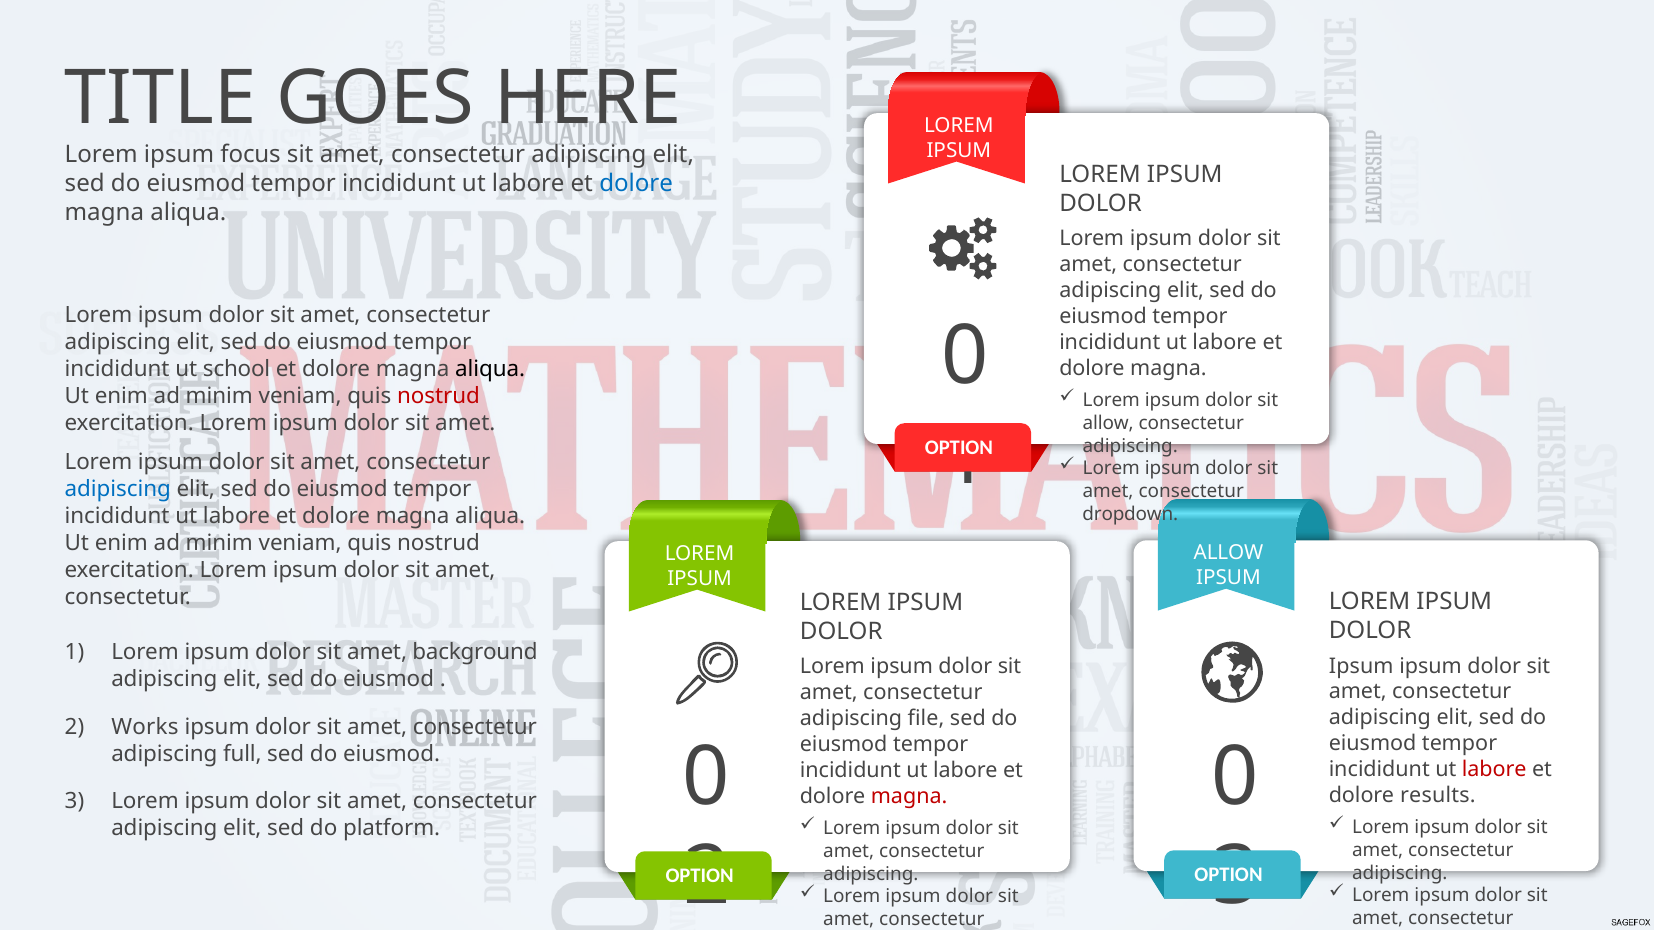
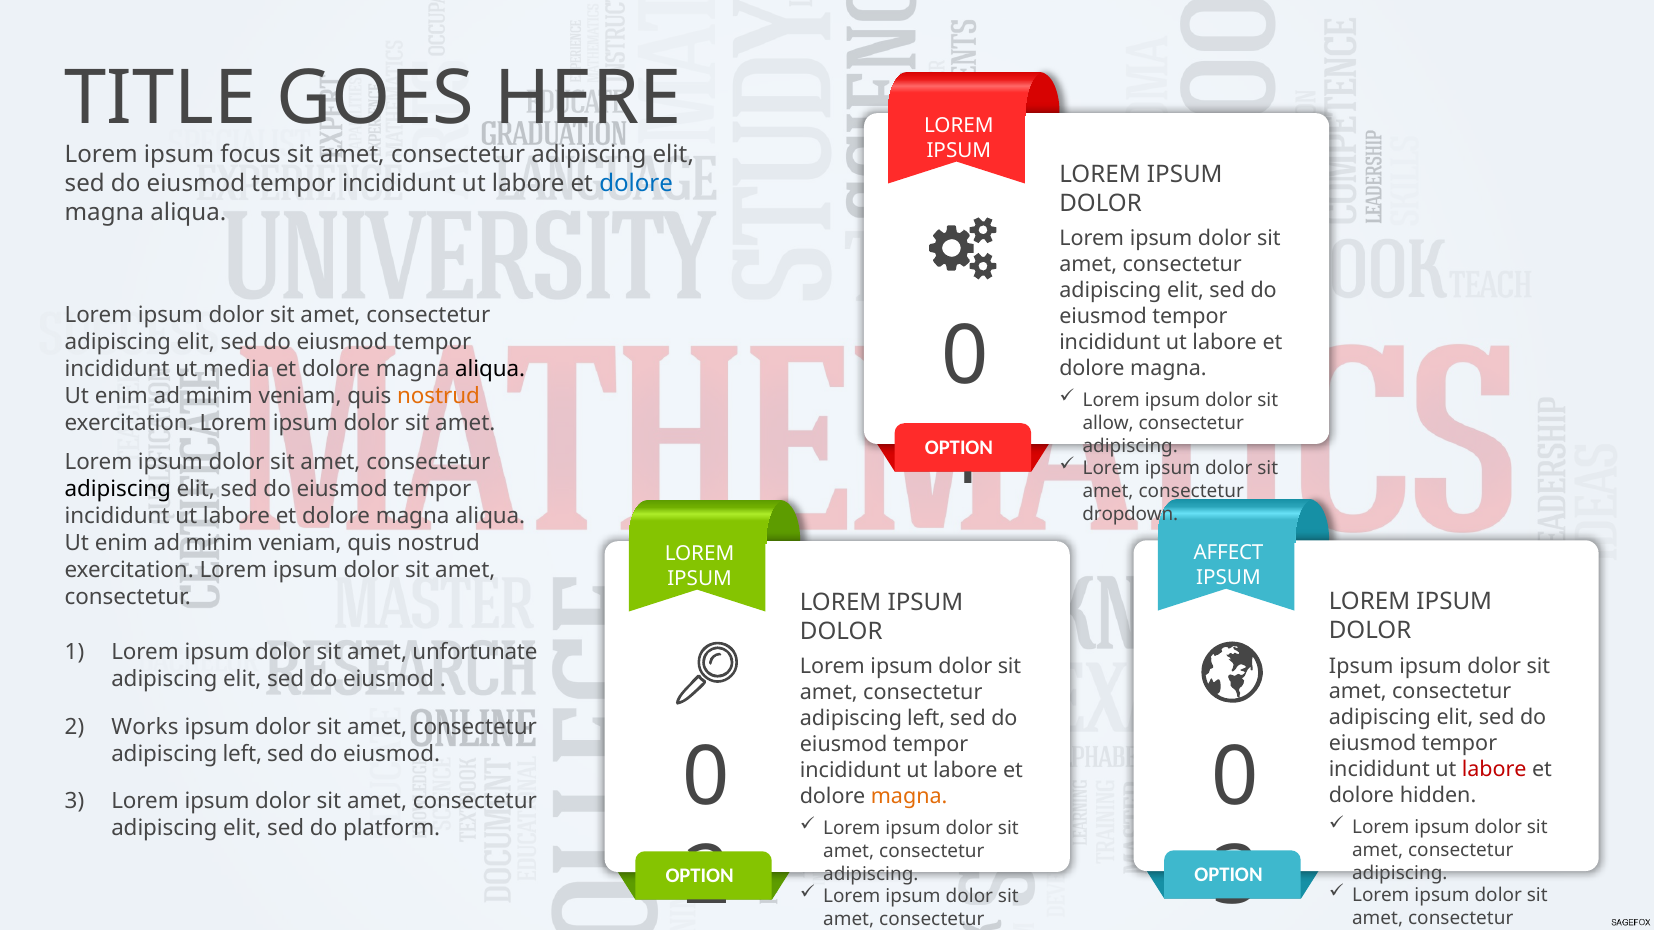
school: school -> media
nostrud at (439, 396) colour: red -> orange
adipiscing at (118, 489) colour: blue -> black
ALLOW at (1229, 553): ALLOW -> AFFECT
background: background -> unfortunate
file at (926, 719): file -> left
full at (242, 754): full -> left
results: results -> hidden
magna at (909, 796) colour: red -> orange
